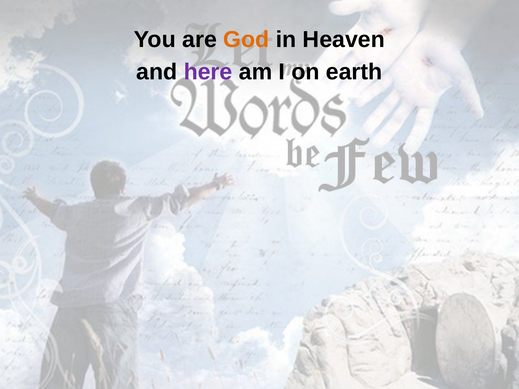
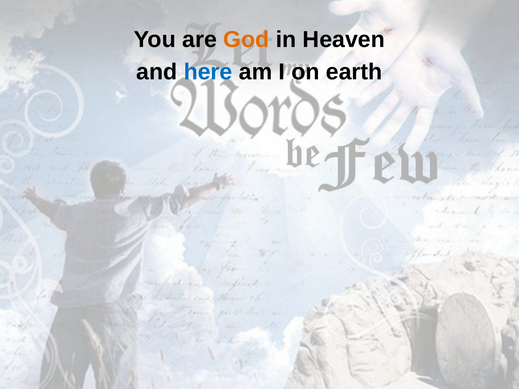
here colour: purple -> blue
